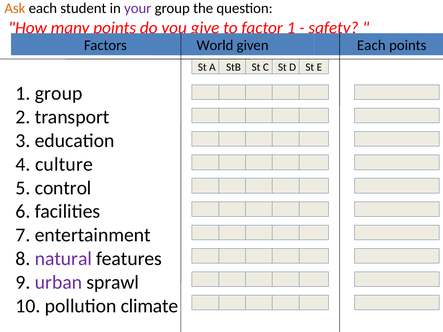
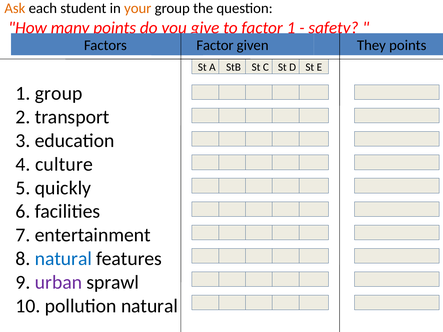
your colour: purple -> orange
Factors World: World -> Factor
given Each: Each -> They
control: control -> quickly
natural at (63, 259) colour: purple -> blue
pollution climate: climate -> natural
